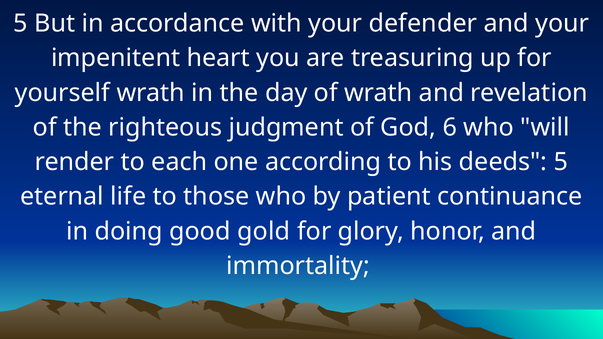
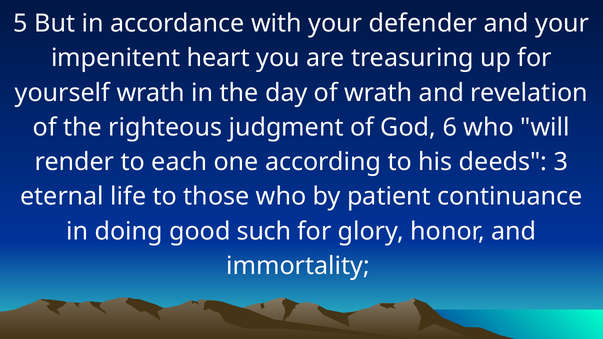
deeds 5: 5 -> 3
gold: gold -> such
